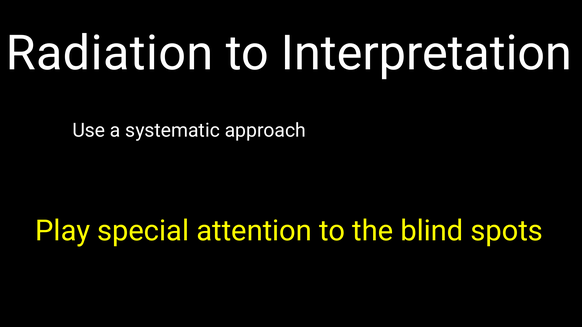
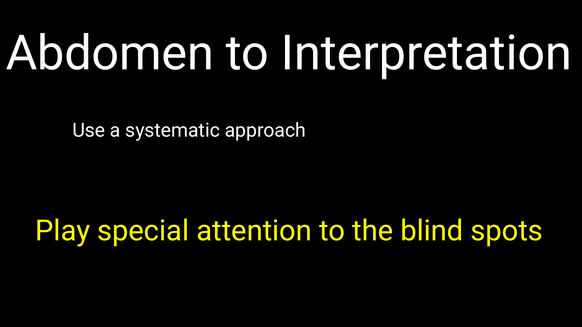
Radiation: Radiation -> Abdomen
